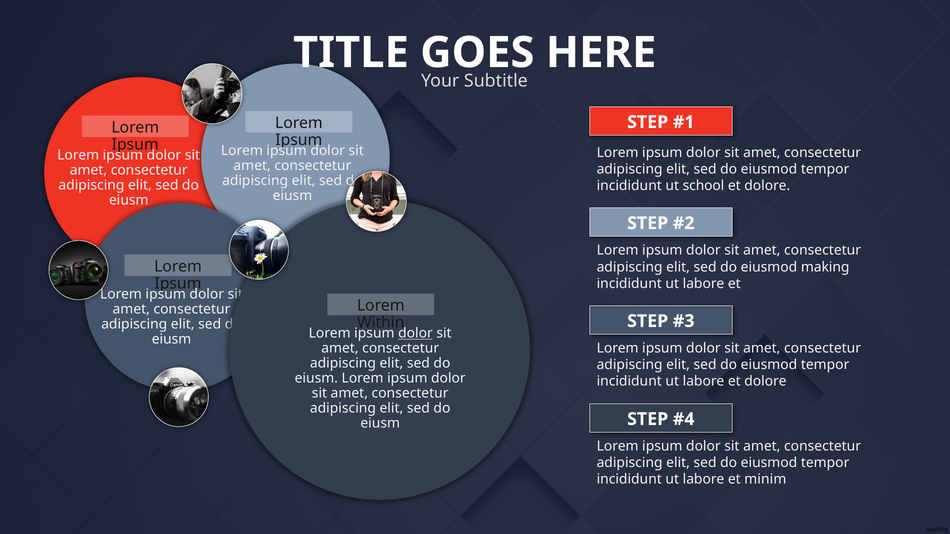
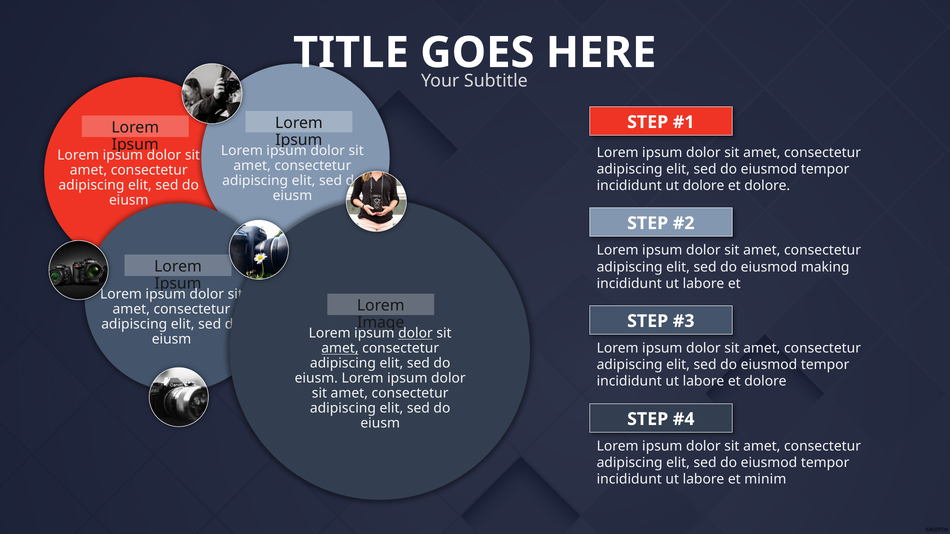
ut school: school -> dolore
Within: Within -> Image
amet at (340, 349) underline: none -> present
